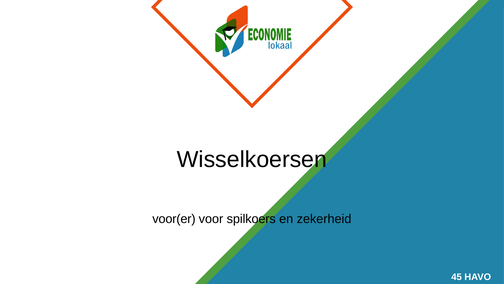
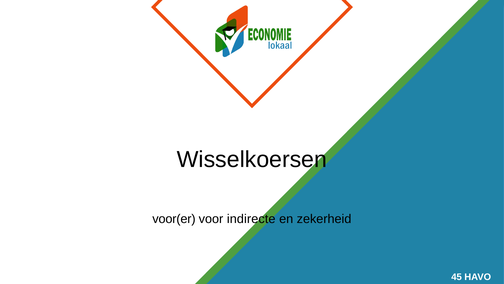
spilkoers: spilkoers -> indirecte
